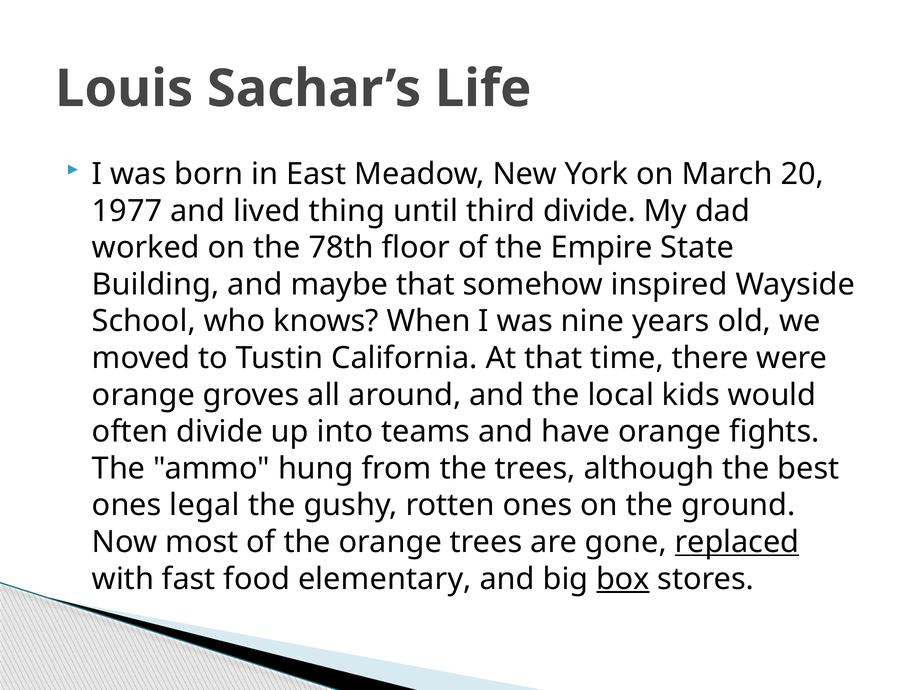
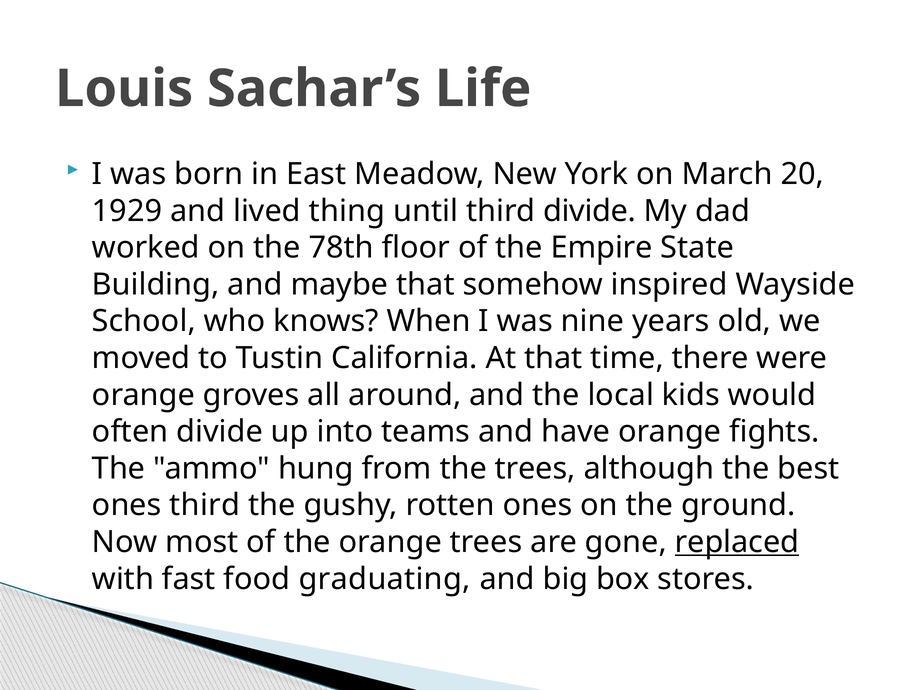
1977: 1977 -> 1929
ones legal: legal -> third
elementary: elementary -> graduating
box underline: present -> none
